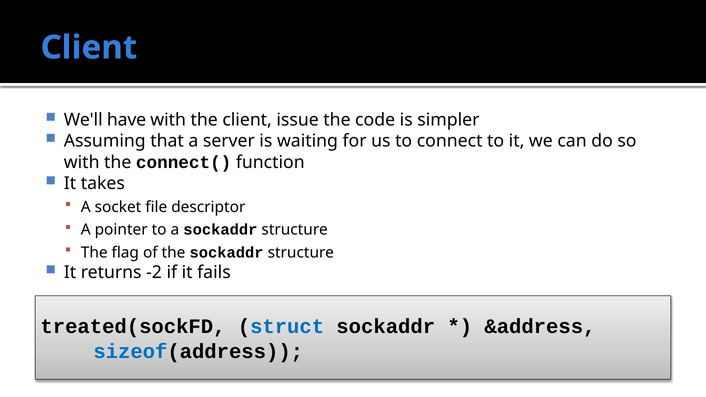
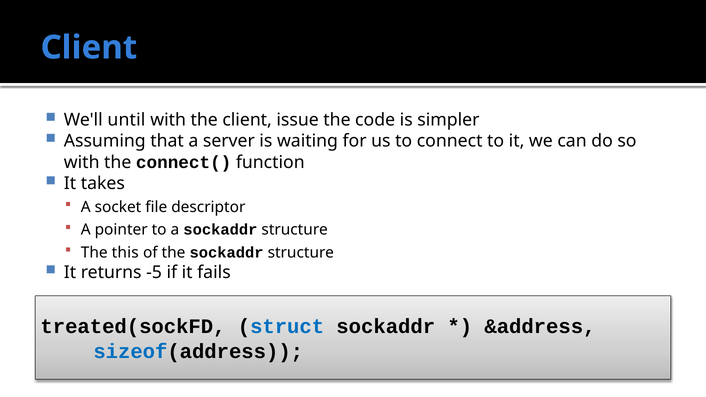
have: have -> until
flag: flag -> this
-2: -2 -> -5
